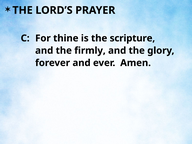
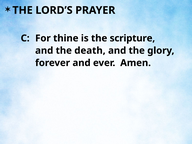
firmly: firmly -> death
